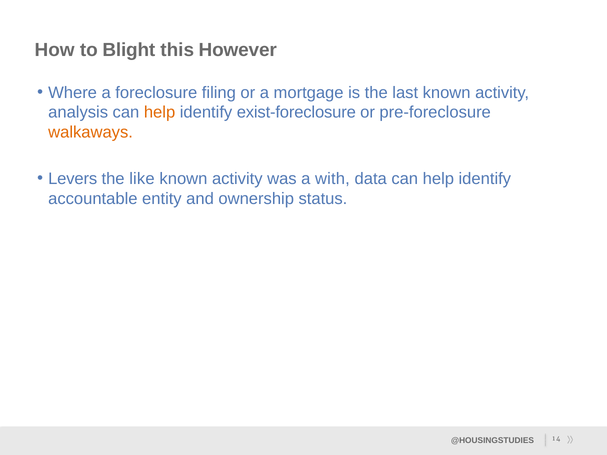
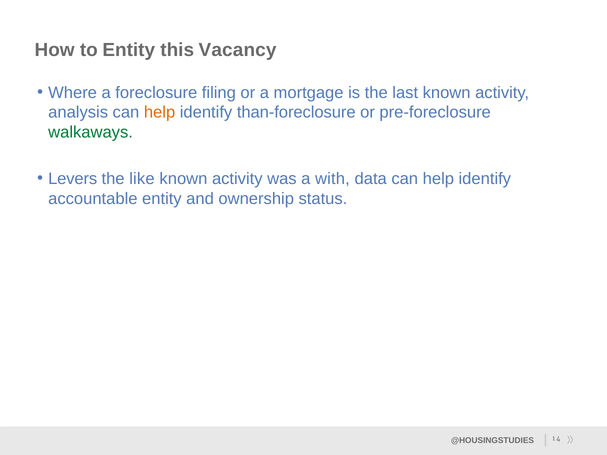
to Blight: Blight -> Entity
However: However -> Vacancy
exist-foreclosure: exist-foreclosure -> than-foreclosure
walkaways colour: orange -> green
